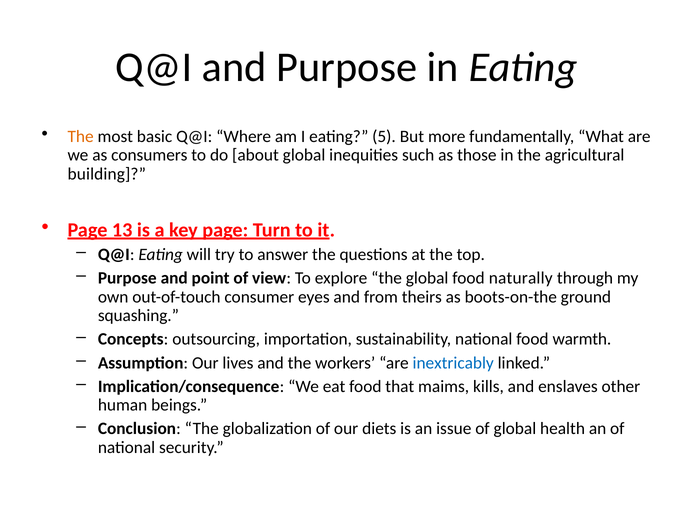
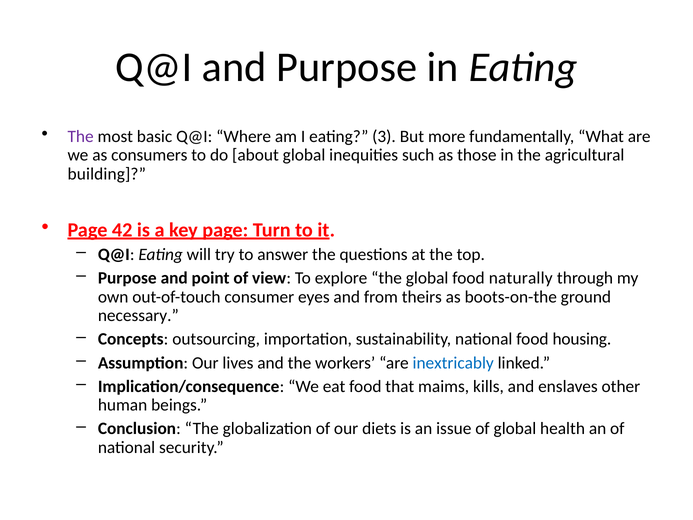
The at (81, 136) colour: orange -> purple
5: 5 -> 3
13: 13 -> 42
squashing: squashing -> necessary
warmth: warmth -> housing
